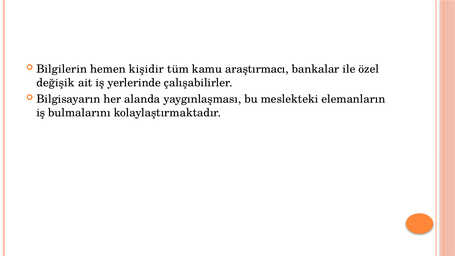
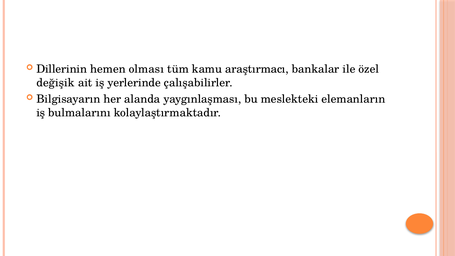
Bilgilerin: Bilgilerin -> Dillerinin
kişidir: kişidir -> olması
